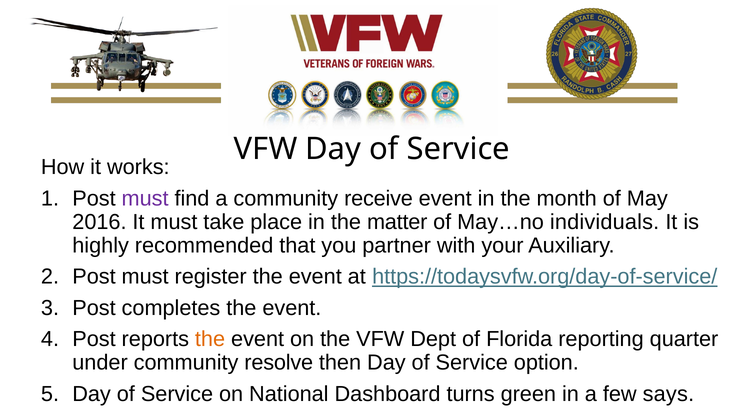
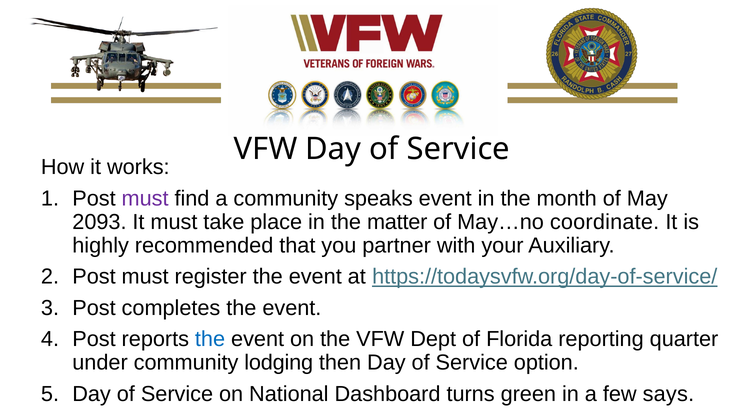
receive: receive -> speaks
2016: 2016 -> 2093
individuals: individuals -> coordinate
the at (210, 339) colour: orange -> blue
resolve: resolve -> lodging
